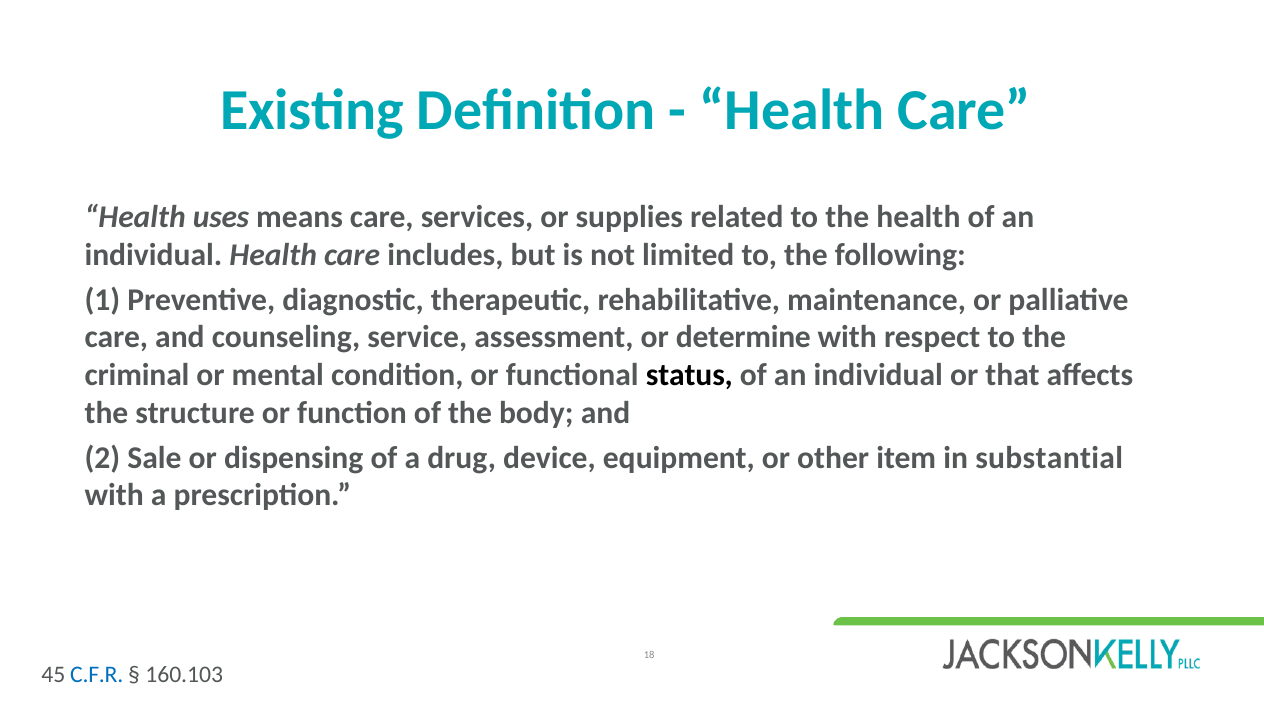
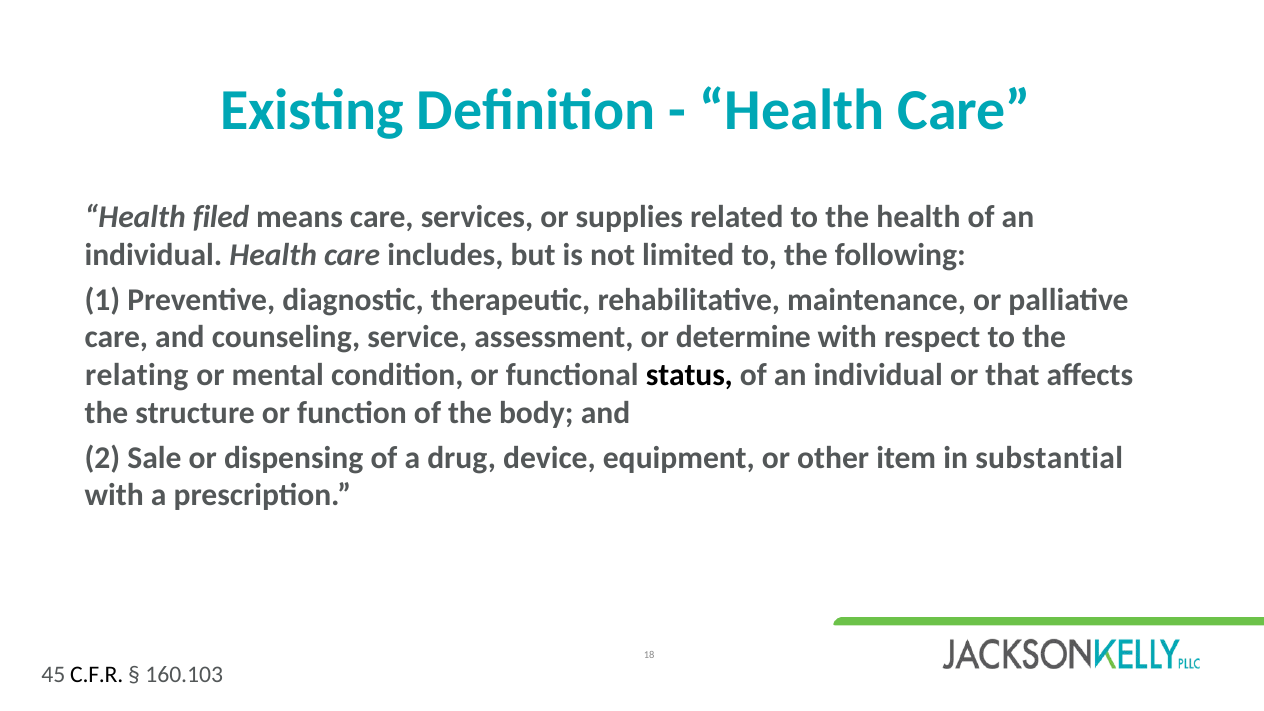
uses: uses -> filed
criminal: criminal -> relating
C.F.R colour: blue -> black
